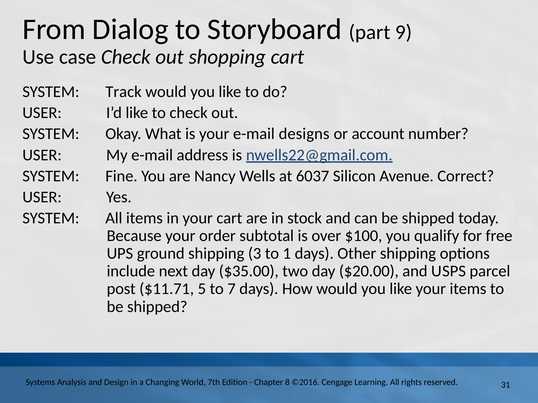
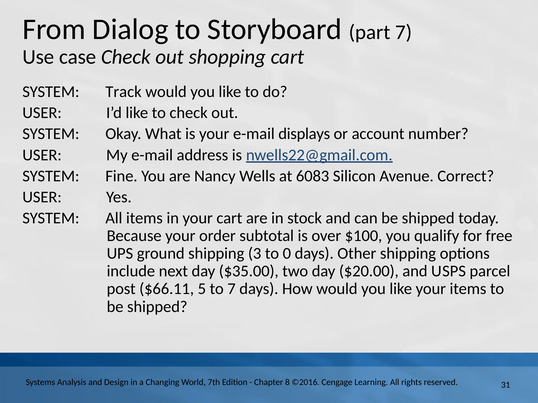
part 9: 9 -> 7
designs: designs -> displays
6037: 6037 -> 6083
1: 1 -> 0
$11.71: $11.71 -> $66.11
